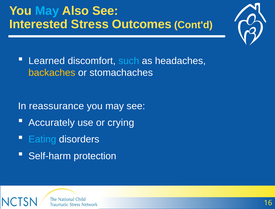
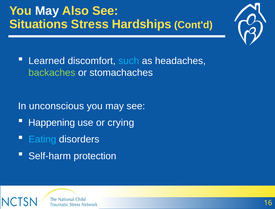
May at (47, 11) colour: light blue -> white
Interested: Interested -> Situations
Outcomes: Outcomes -> Hardships
backaches colour: yellow -> light green
reassurance: reassurance -> unconscious
Accurately: Accurately -> Happening
